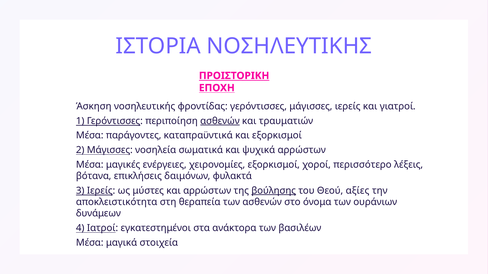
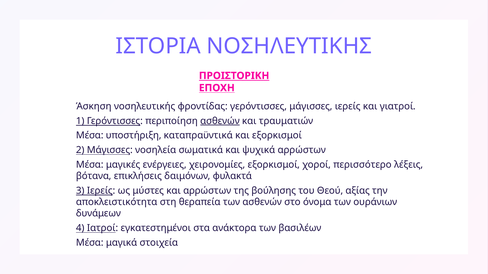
παράγοντες: παράγοντες -> υποστήριξη
βούλησης underline: present -> none
αξίες: αξίες -> αξίας
